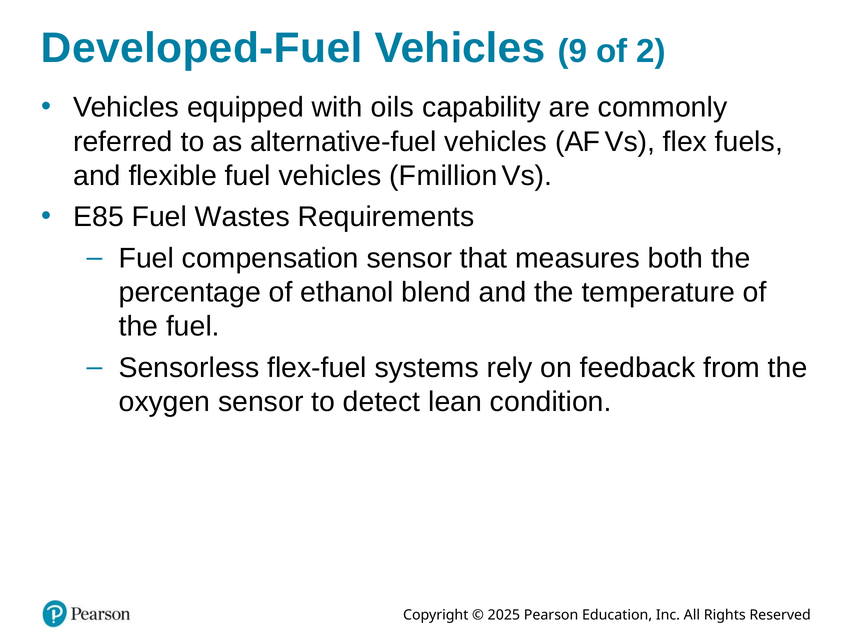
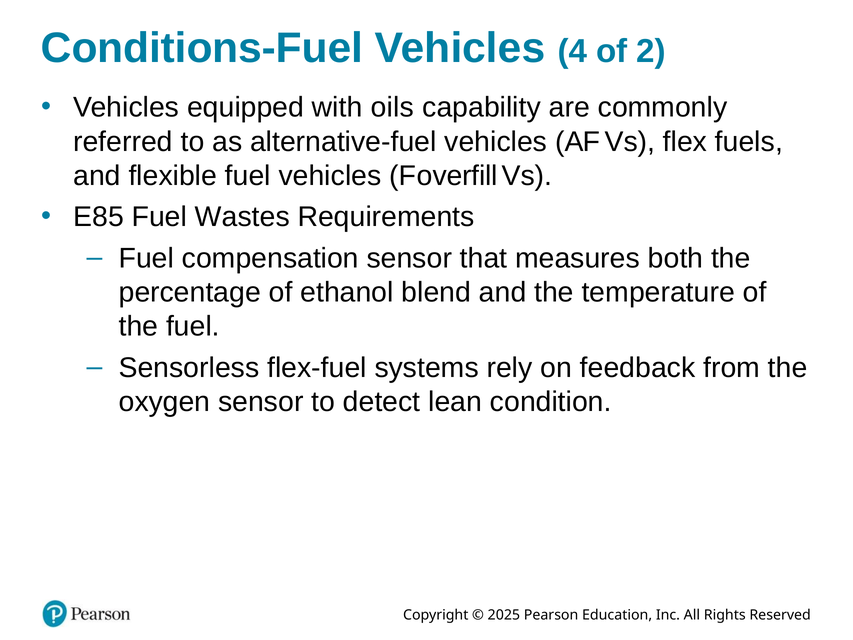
Developed-Fuel: Developed-Fuel -> Conditions-Fuel
9: 9 -> 4
million: million -> overfill
